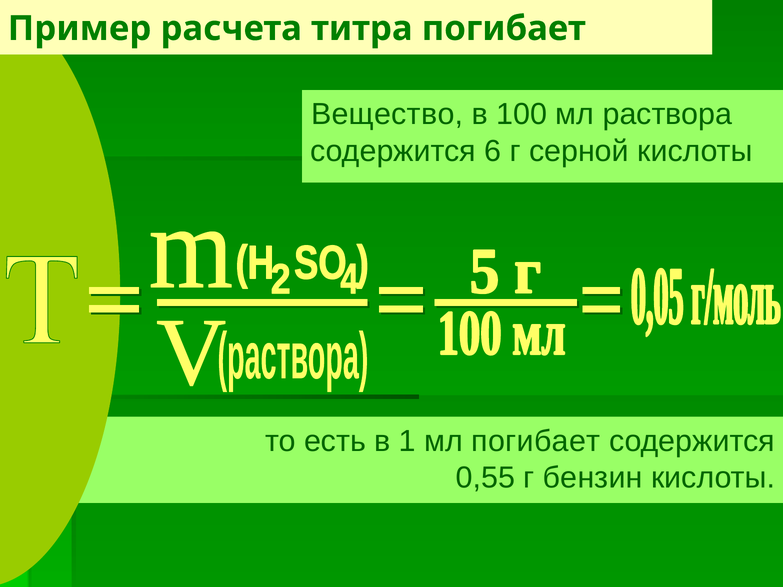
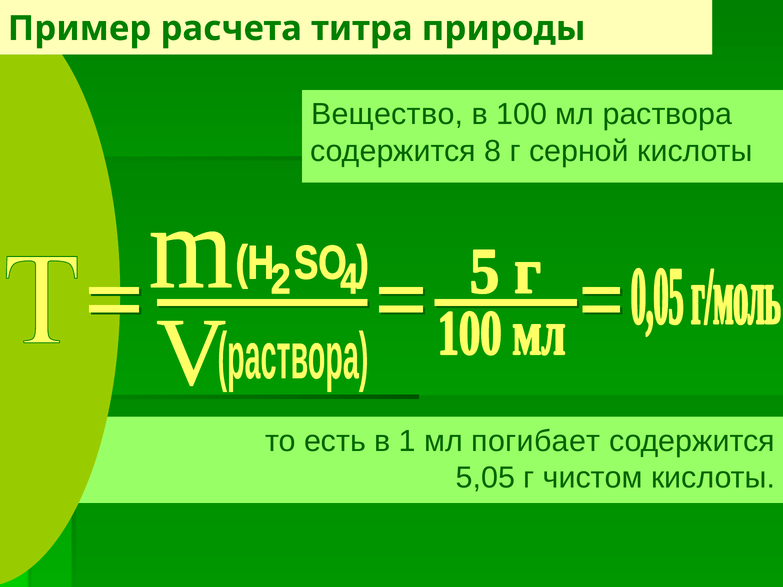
титра погибает: погибает -> природы
6: 6 -> 8
0,55: 0,55 -> 5,05
бензин: бензин -> чистом
